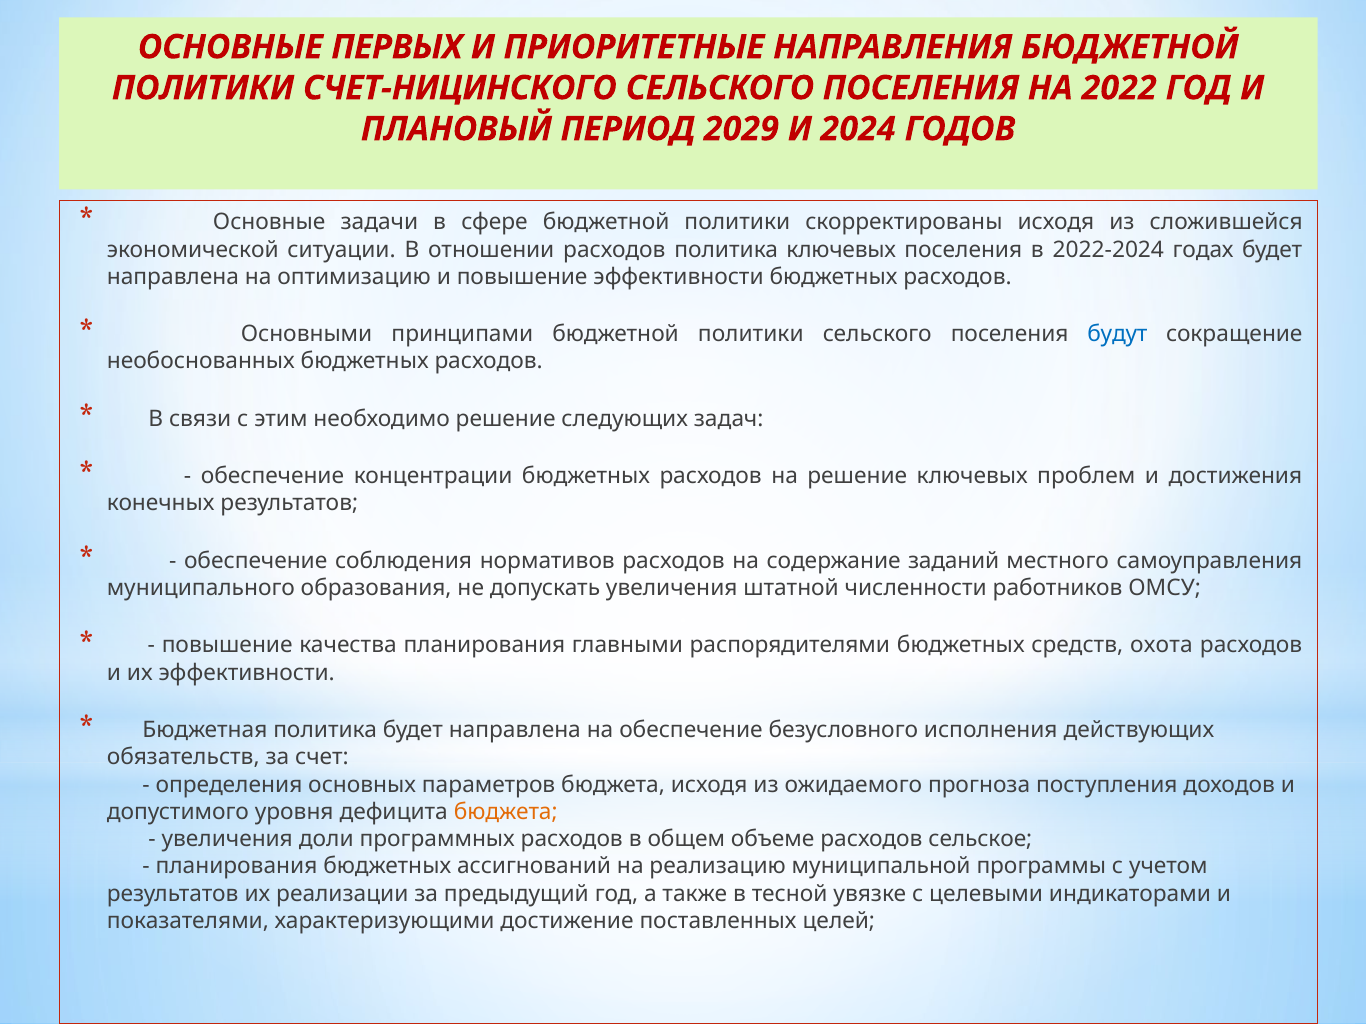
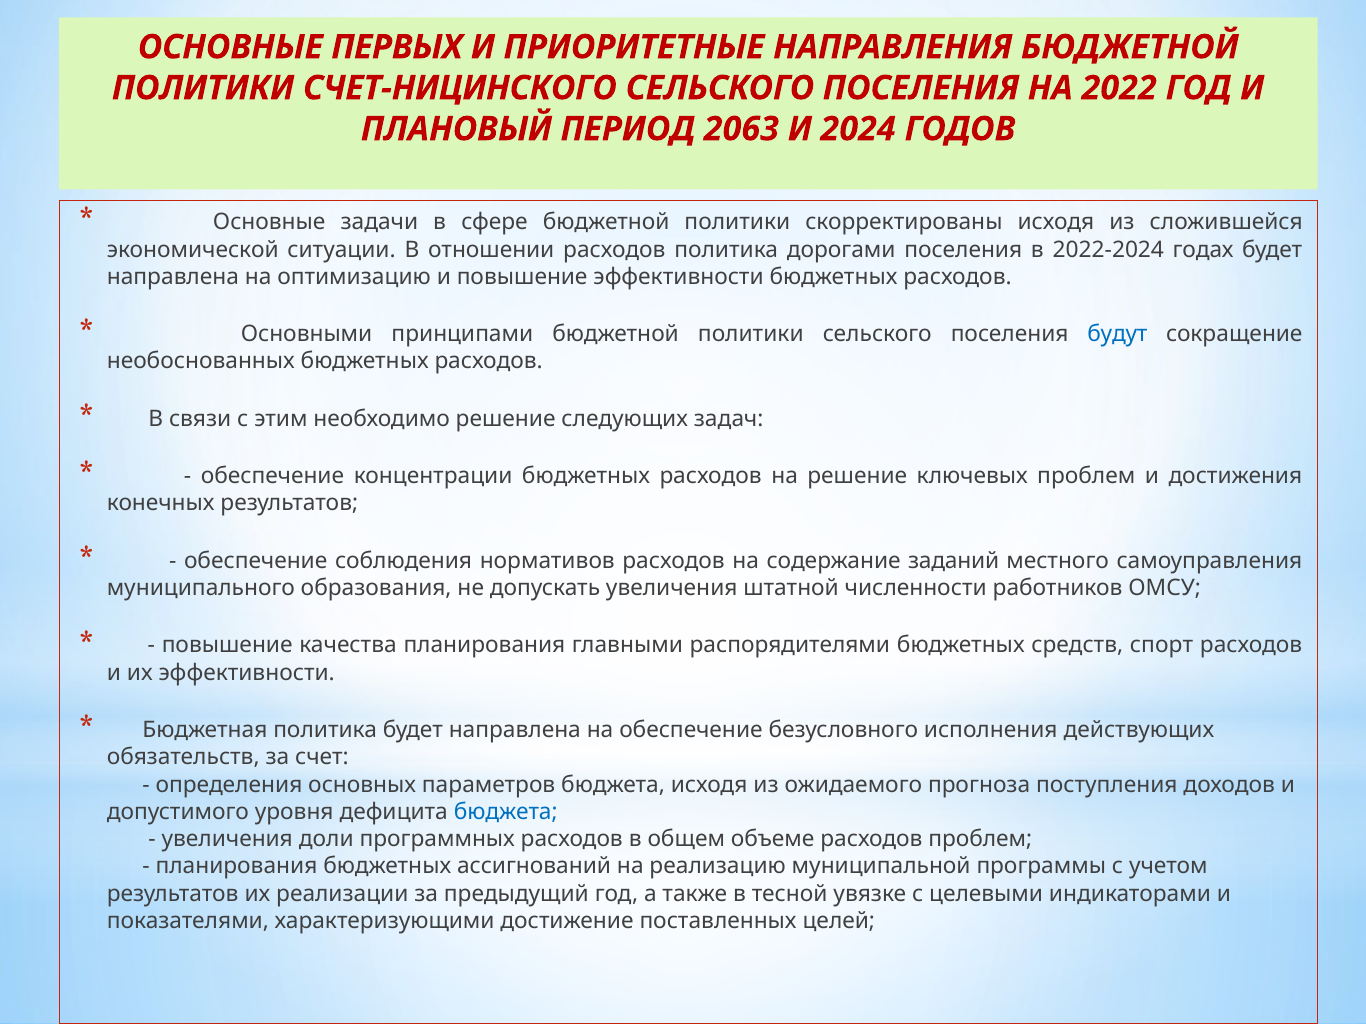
2029: 2029 -> 2063
политика ключевых: ключевых -> дорогами
охота: охота -> спорт
бюджета at (506, 812) colour: orange -> blue
расходов сельское: сельское -> проблем
